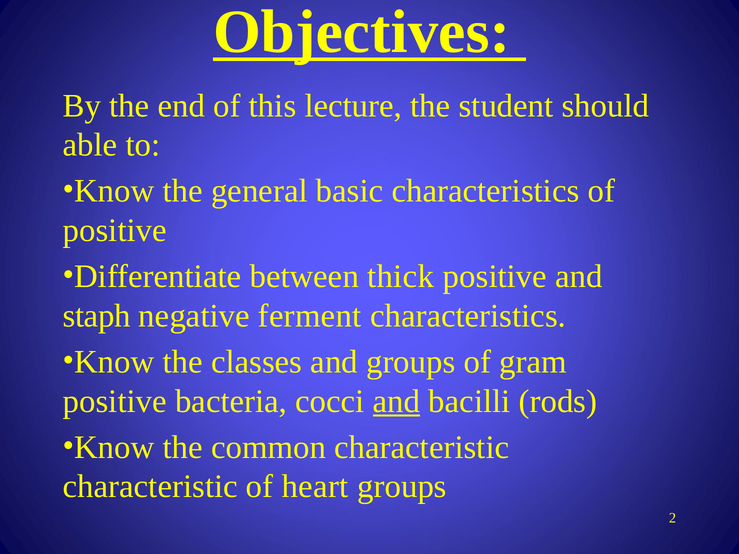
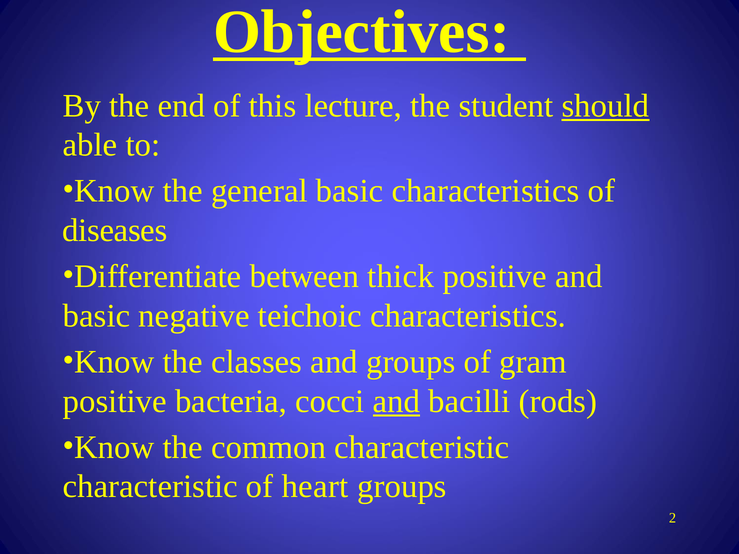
should underline: none -> present
positive at (115, 231): positive -> diseases
staph at (97, 316): staph -> basic
ferment: ferment -> teichoic
